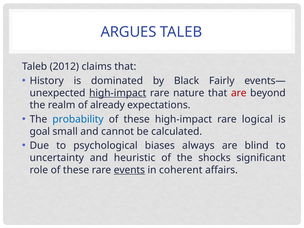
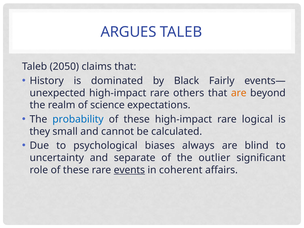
2012: 2012 -> 2050
high-impact at (118, 93) underline: present -> none
nature: nature -> others
are at (239, 93) colour: red -> orange
already: already -> science
goal: goal -> they
heuristic: heuristic -> separate
shocks: shocks -> outlier
